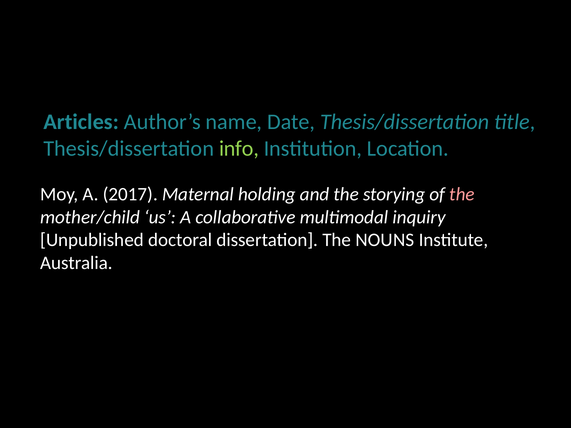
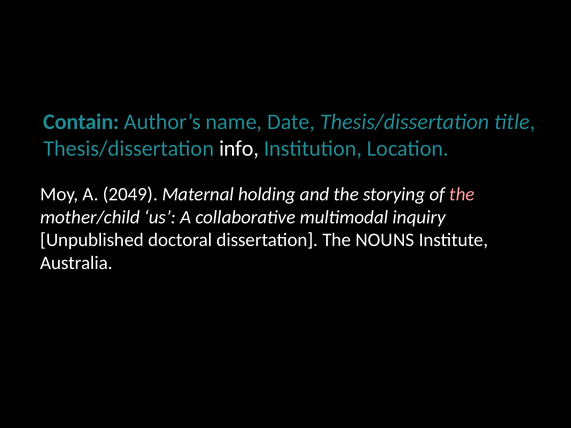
Articles: Articles -> Contain
info colour: light green -> white
2017: 2017 -> 2049
